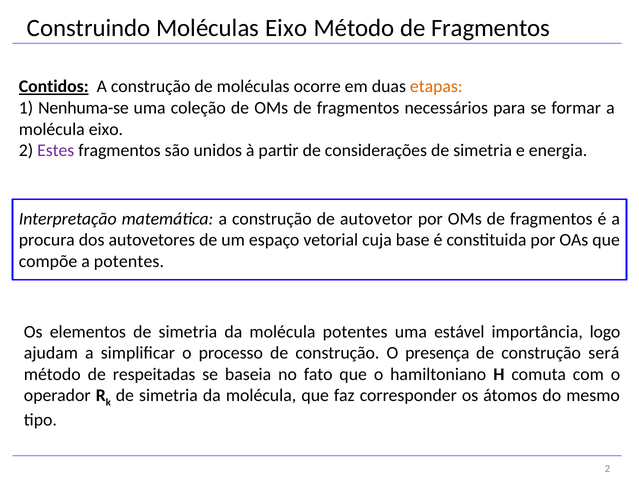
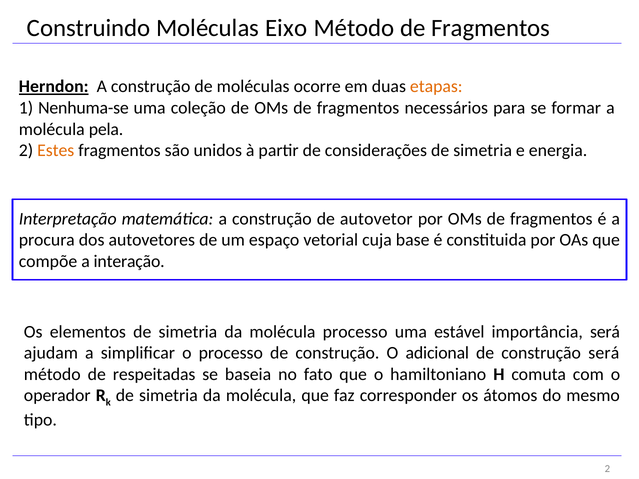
Contidos: Contidos -> Herndon
molécula eixo: eixo -> pela
Estes colour: purple -> orange
a potentes: potentes -> interação
molécula potentes: potentes -> processo
importância logo: logo -> será
presença: presença -> adicional
